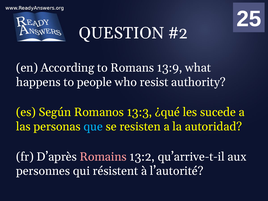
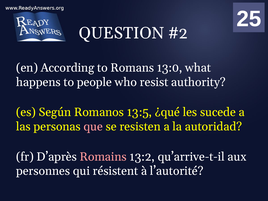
13:9: 13:9 -> 13:0
13:3: 13:3 -> 13:5
que colour: light blue -> pink
